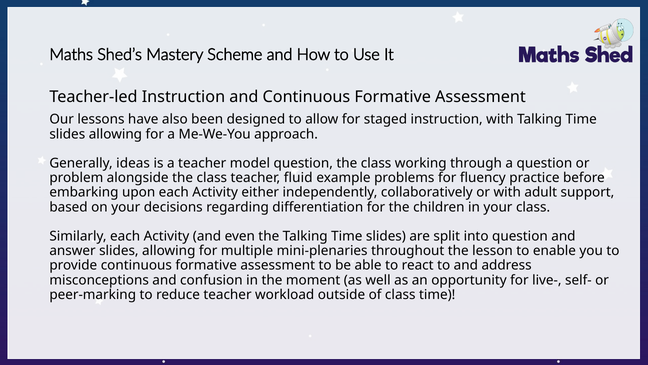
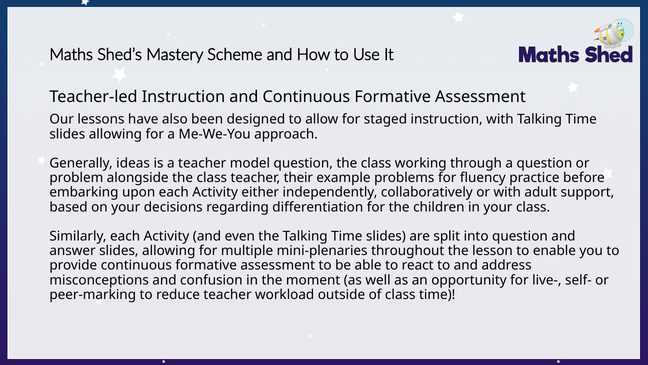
fluid: fluid -> their
